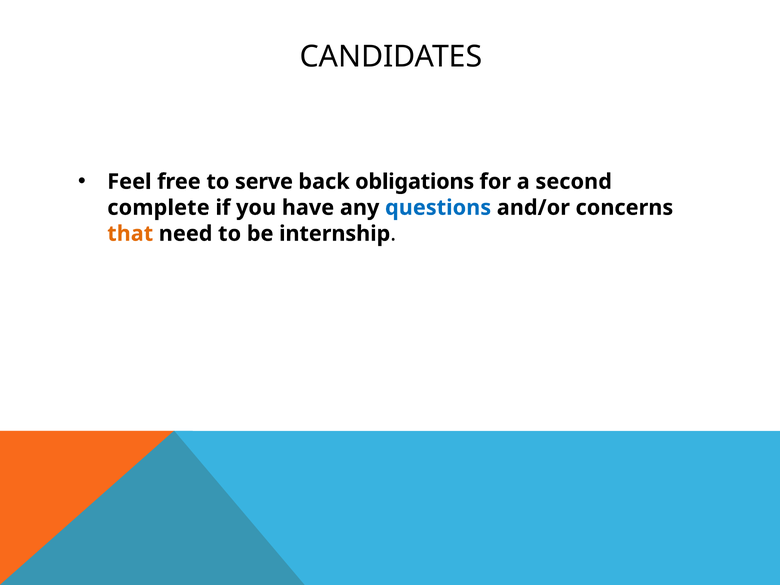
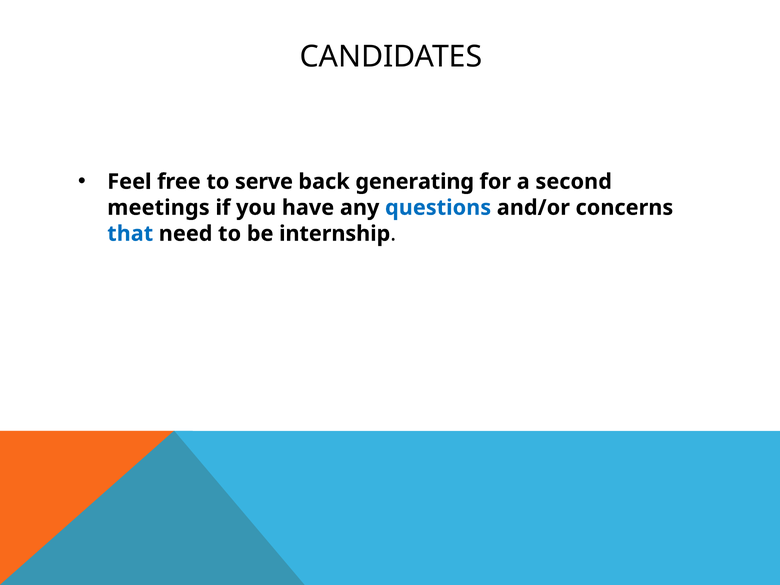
obligations: obligations -> generating
complete: complete -> meetings
that colour: orange -> blue
